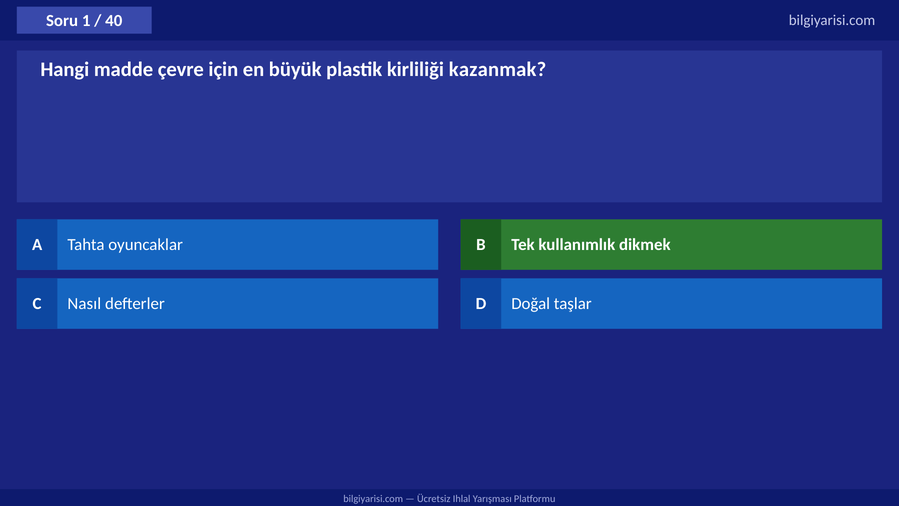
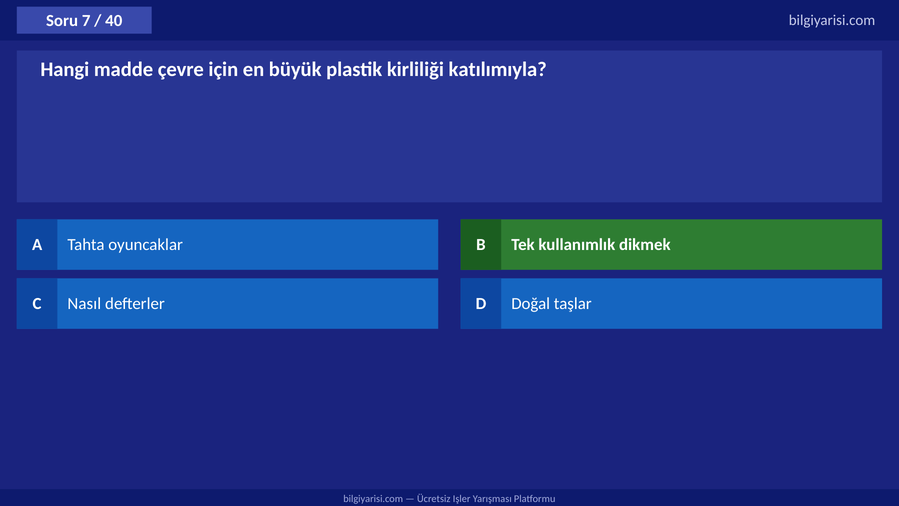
1: 1 -> 7
kazanmak: kazanmak -> katılımıyla
Ihlal: Ihlal -> Işler
